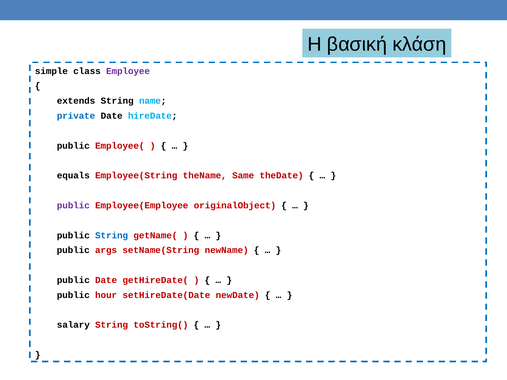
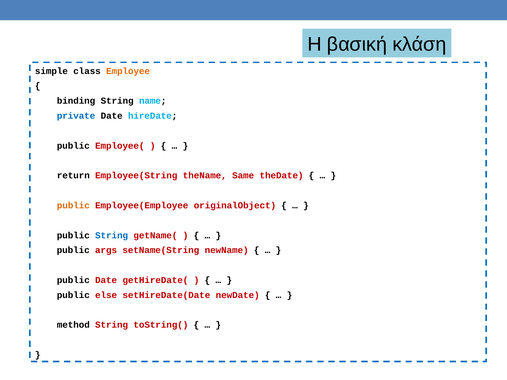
Employee colour: purple -> orange
extends: extends -> binding
equals: equals -> return
public at (73, 206) colour: purple -> orange
hour: hour -> else
salary: salary -> method
